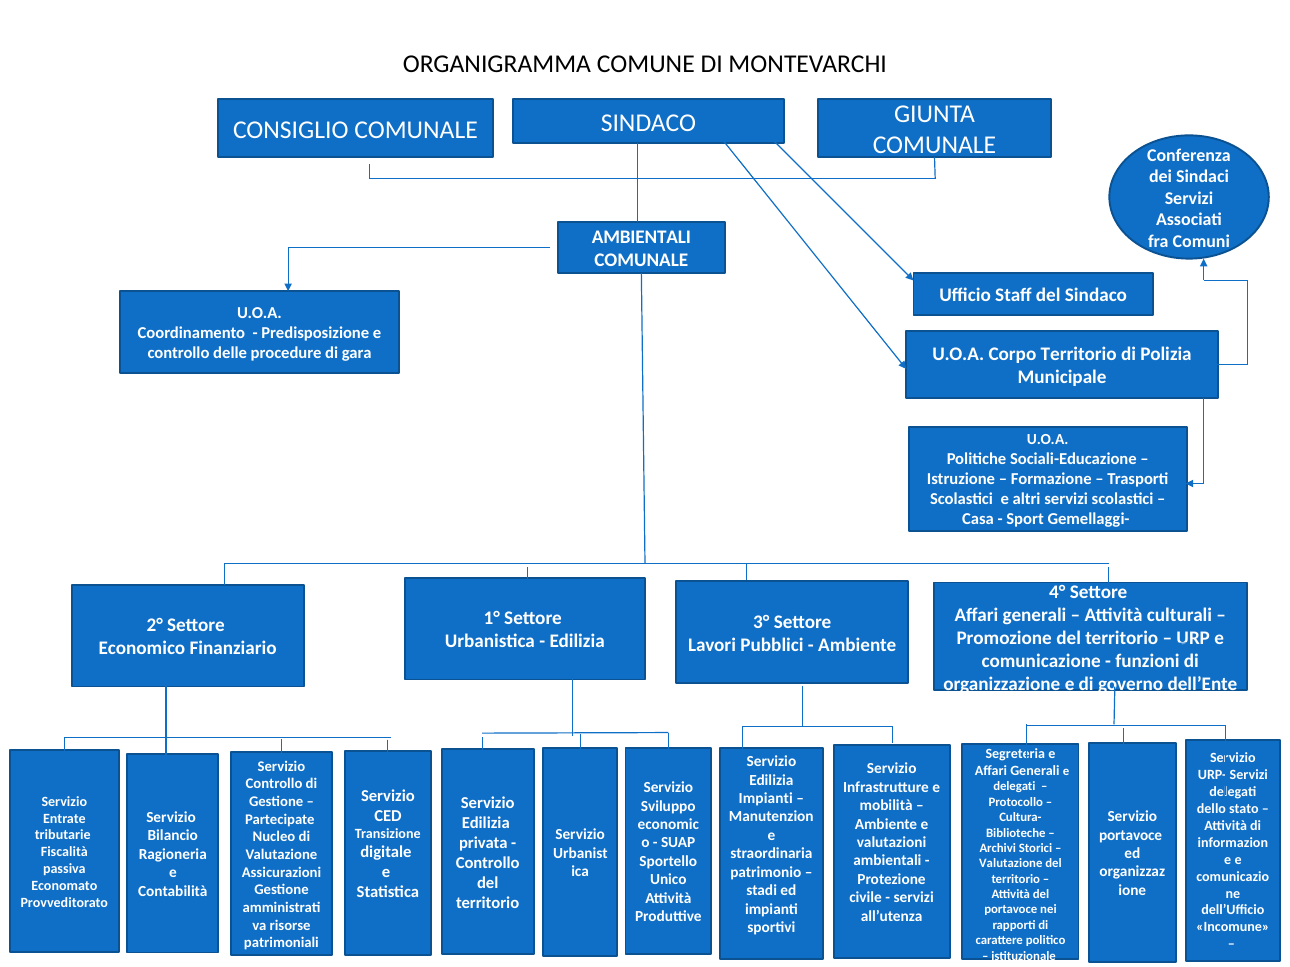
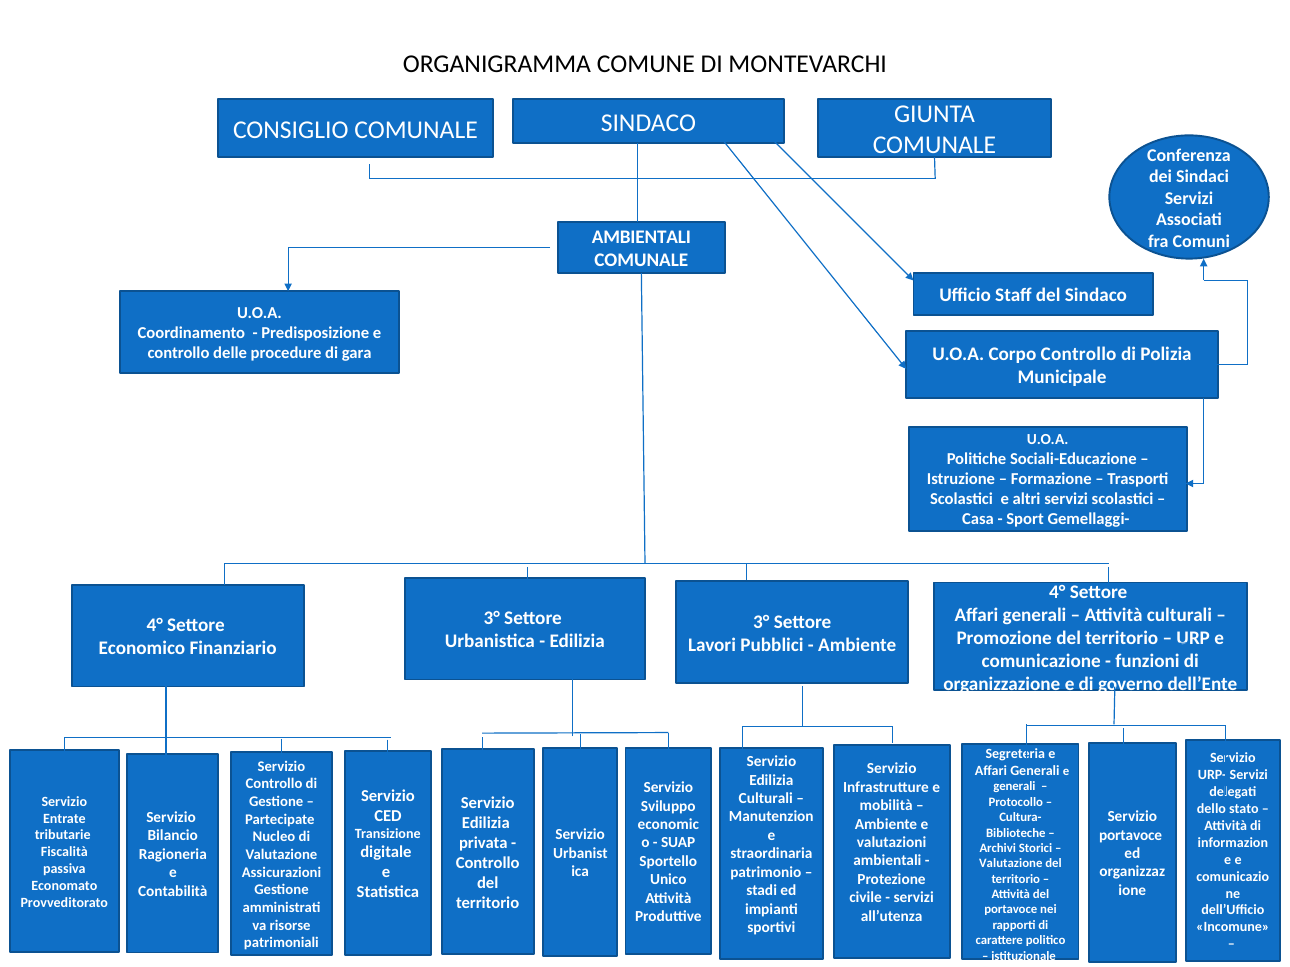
Corpo Territorio: Territorio -> Controllo
1° at (492, 619): 1° -> 3°
2° at (155, 626): 2° -> 4°
delegati at (1014, 787): delegati -> generali
Impianti at (766, 799): Impianti -> Culturali
